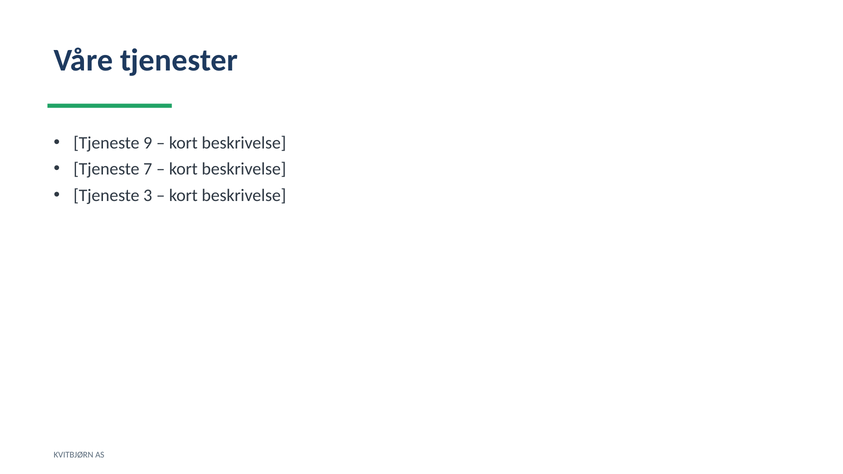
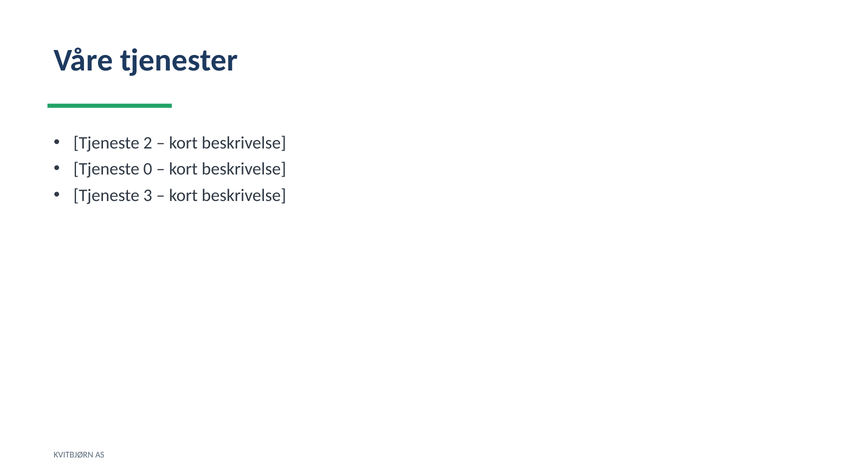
9: 9 -> 2
7: 7 -> 0
